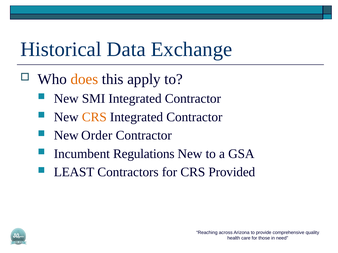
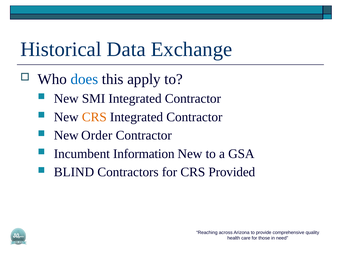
does colour: orange -> blue
Regulations: Regulations -> Information
LEAST: LEAST -> BLIND
